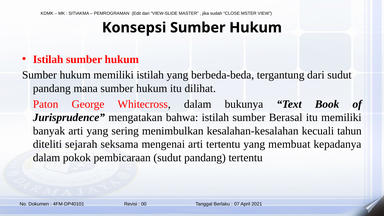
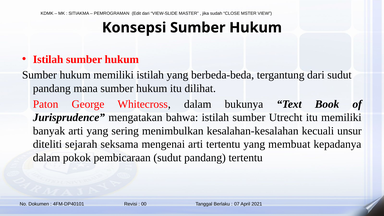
Berasal: Berasal -> Utrecht
tahun: tahun -> unsur
